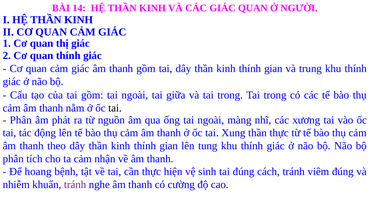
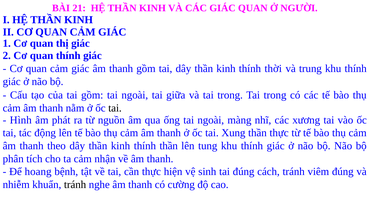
14: 14 -> 21
gian at (273, 69): gian -> thời
Phân at (21, 120): Phân -> Hình
gian at (169, 146): gian -> thần
tránh at (75, 185) colour: purple -> black
